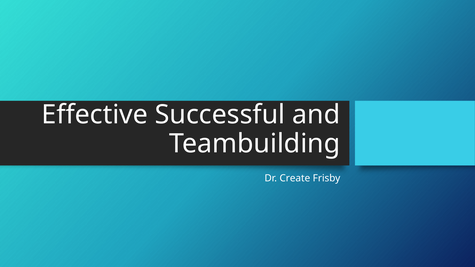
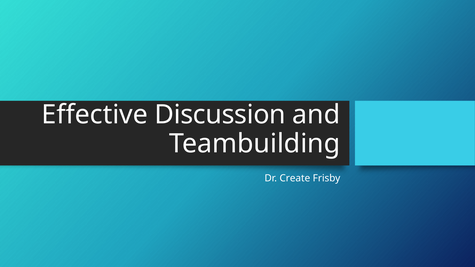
Successful: Successful -> Discussion
